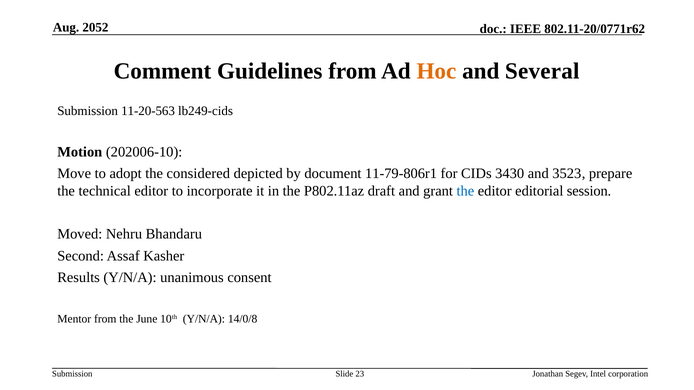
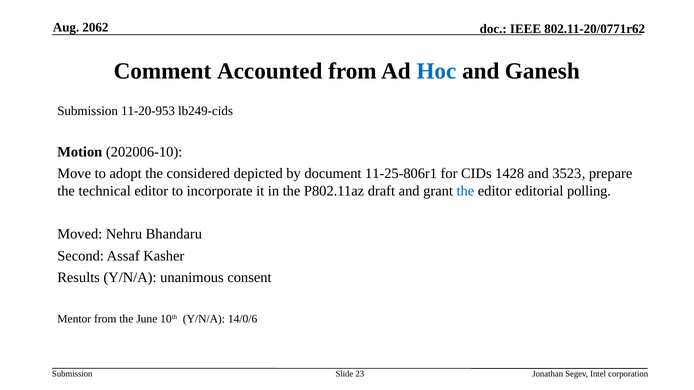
2052: 2052 -> 2062
Guidelines: Guidelines -> Accounted
Hoc colour: orange -> blue
Several: Several -> Ganesh
11-20-563: 11-20-563 -> 11-20-953
11-79-806r1: 11-79-806r1 -> 11-25-806r1
3430: 3430 -> 1428
session: session -> polling
14/0/8: 14/0/8 -> 14/0/6
